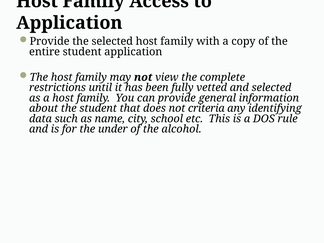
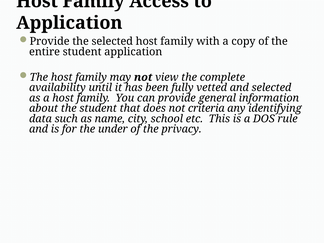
restrictions: restrictions -> availability
alcohol: alcohol -> privacy
